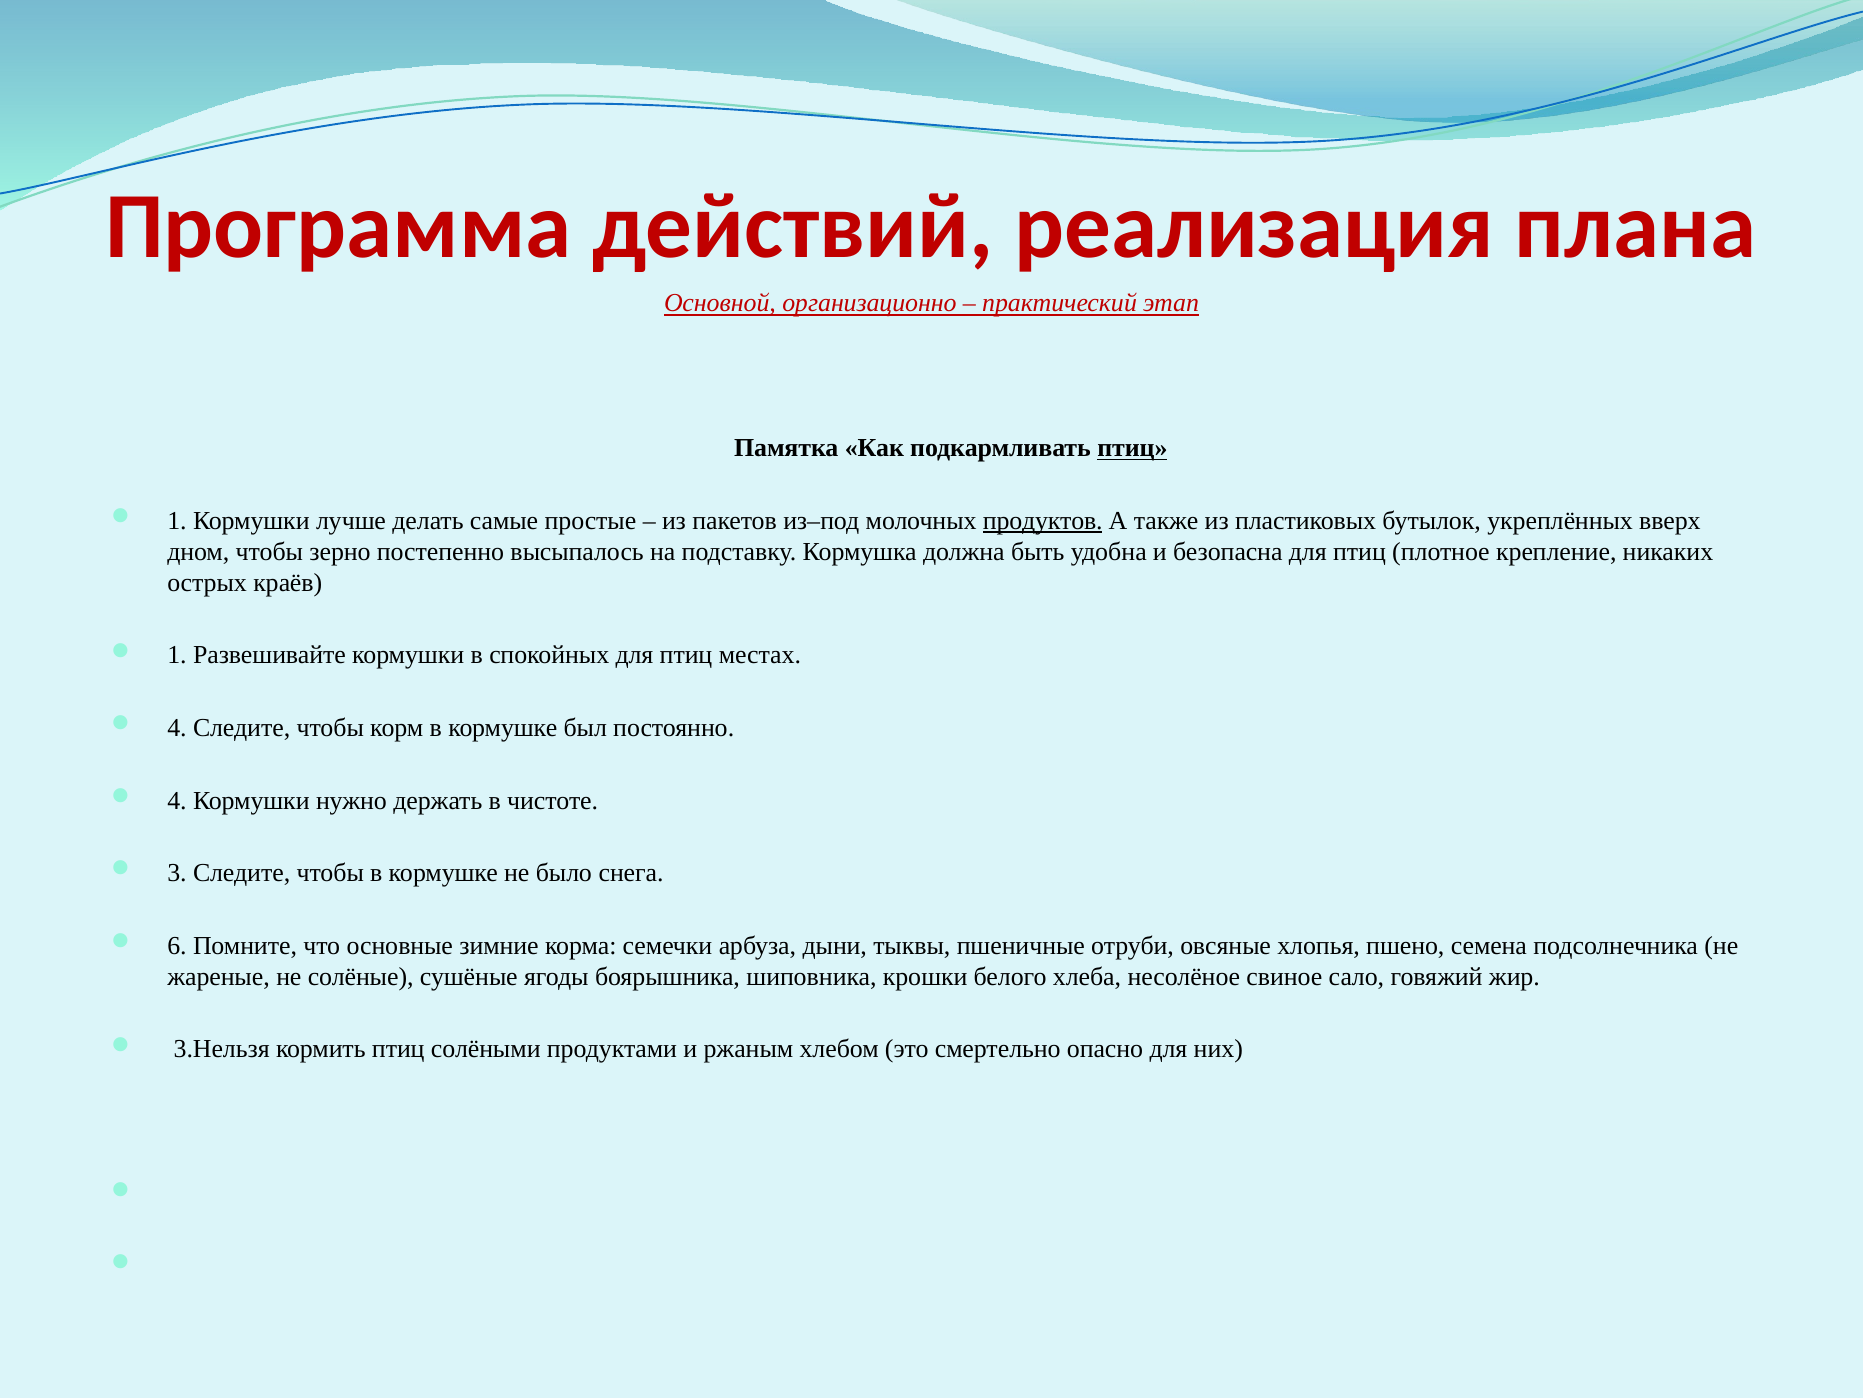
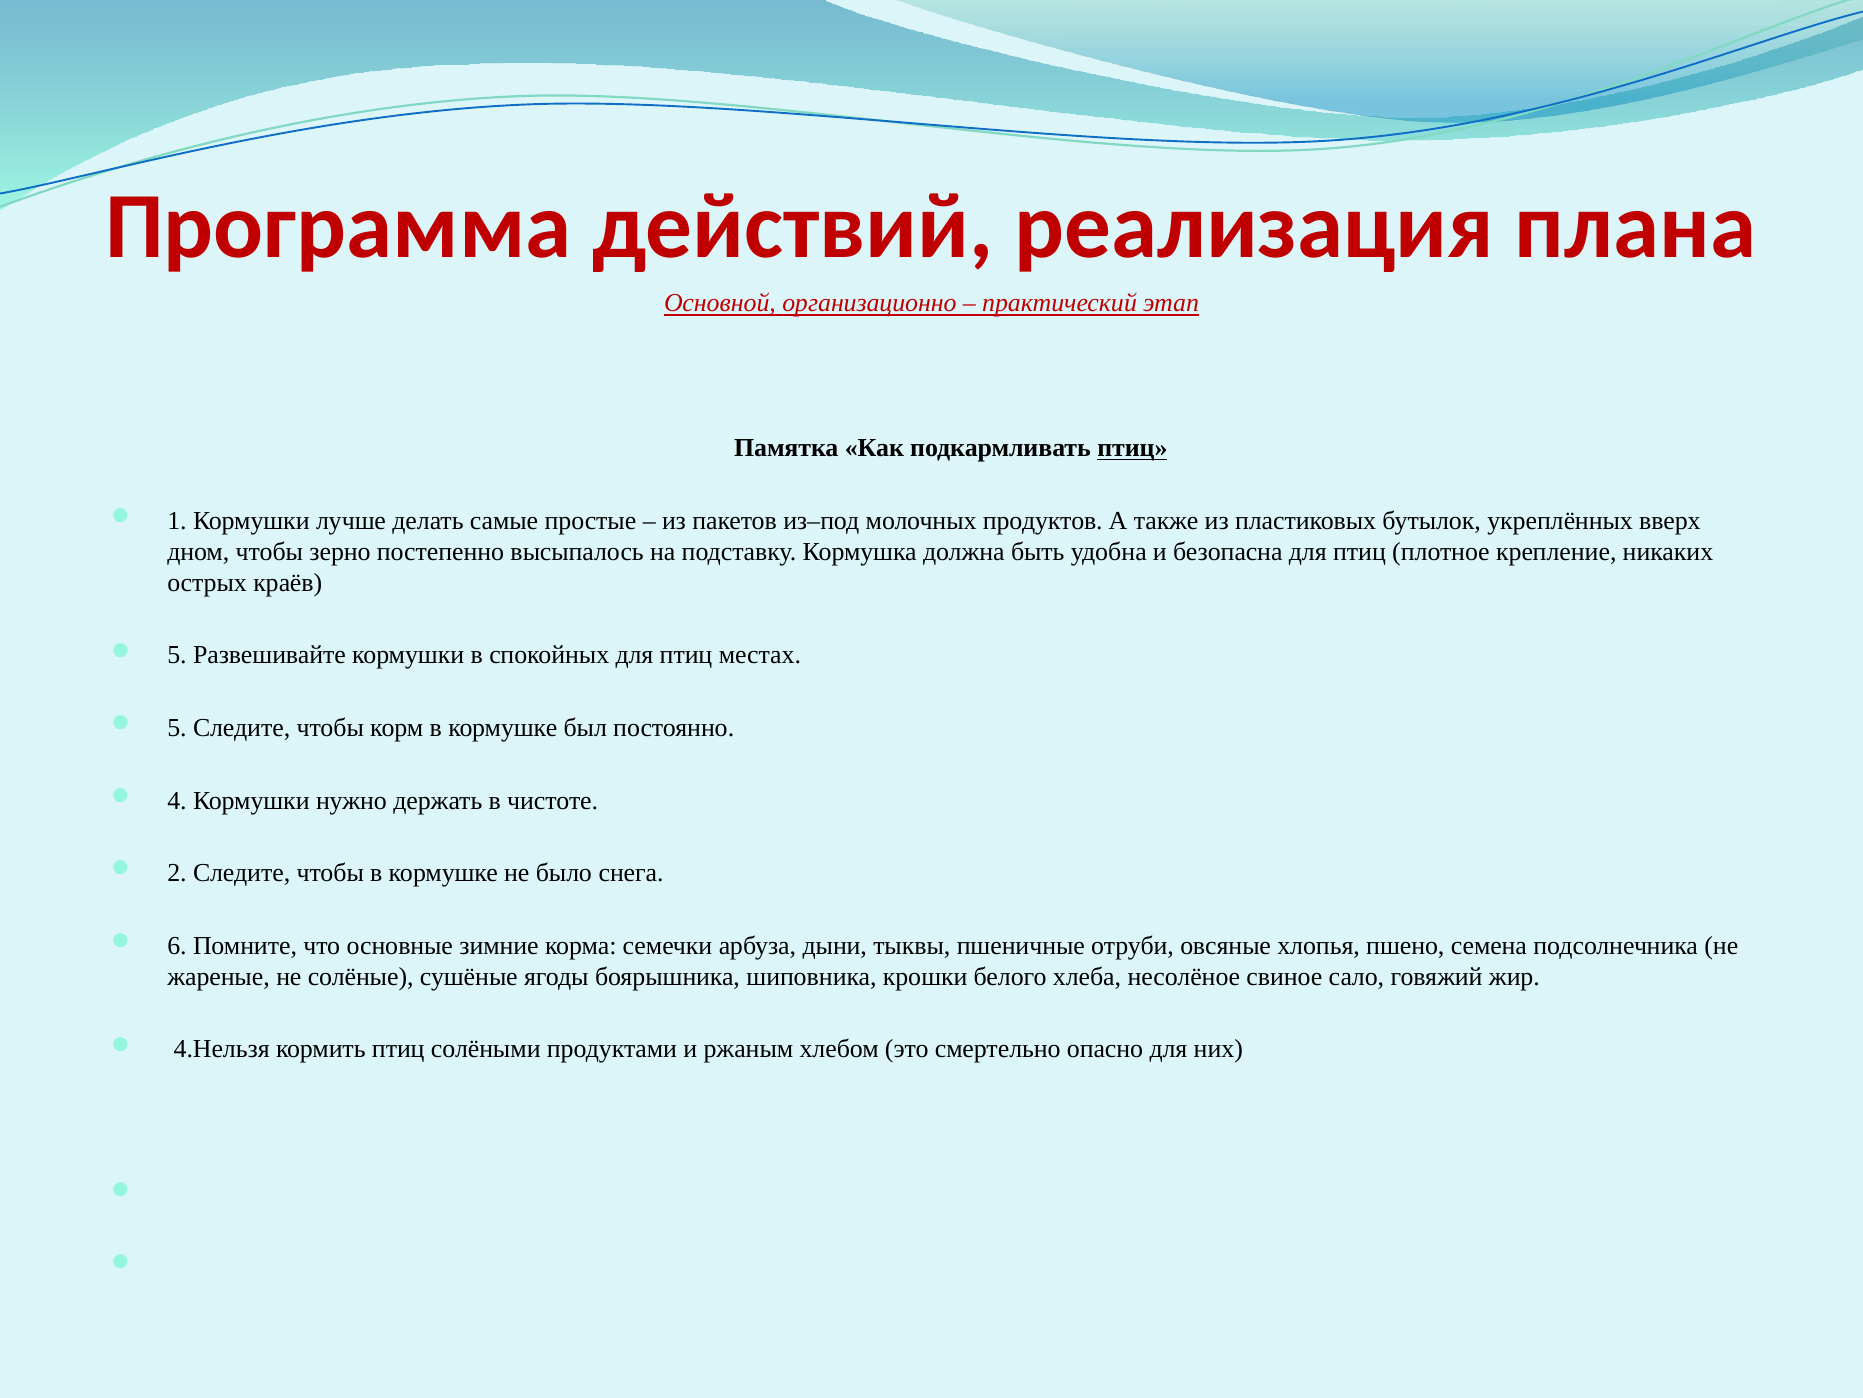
продуктов underline: present -> none
1 at (177, 655): 1 -> 5
4 at (177, 728): 4 -> 5
3: 3 -> 2
3.Нельзя: 3.Нельзя -> 4.Нельзя
